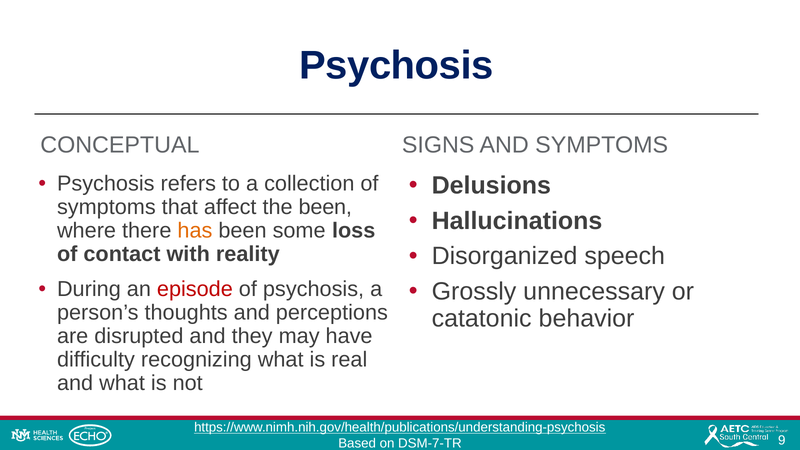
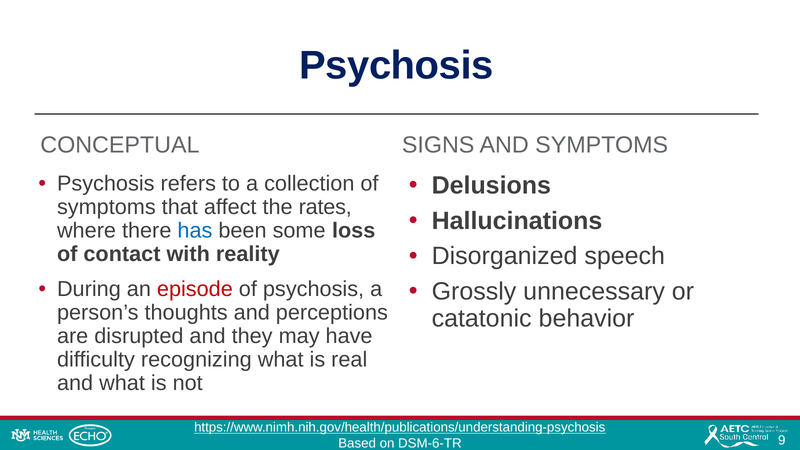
the been: been -> rates
has colour: orange -> blue
DSM-7-TR: DSM-7-TR -> DSM-6-TR
